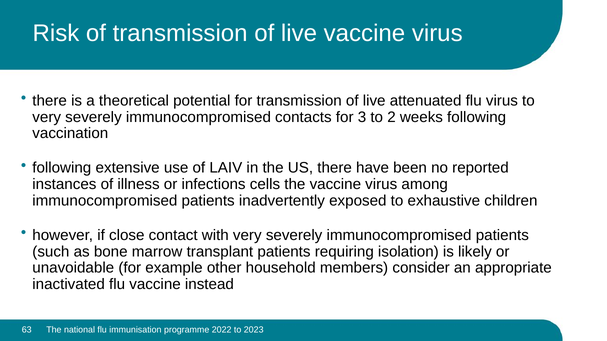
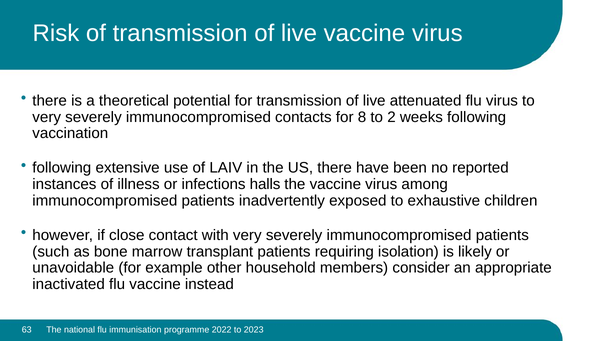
3: 3 -> 8
cells: cells -> halls
